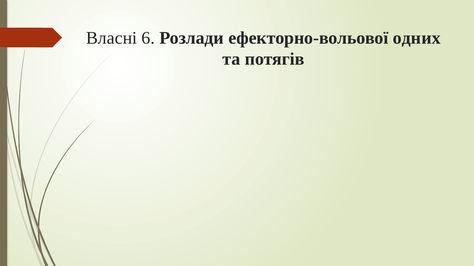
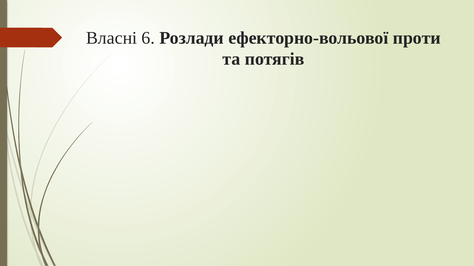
одних: одних -> проти
